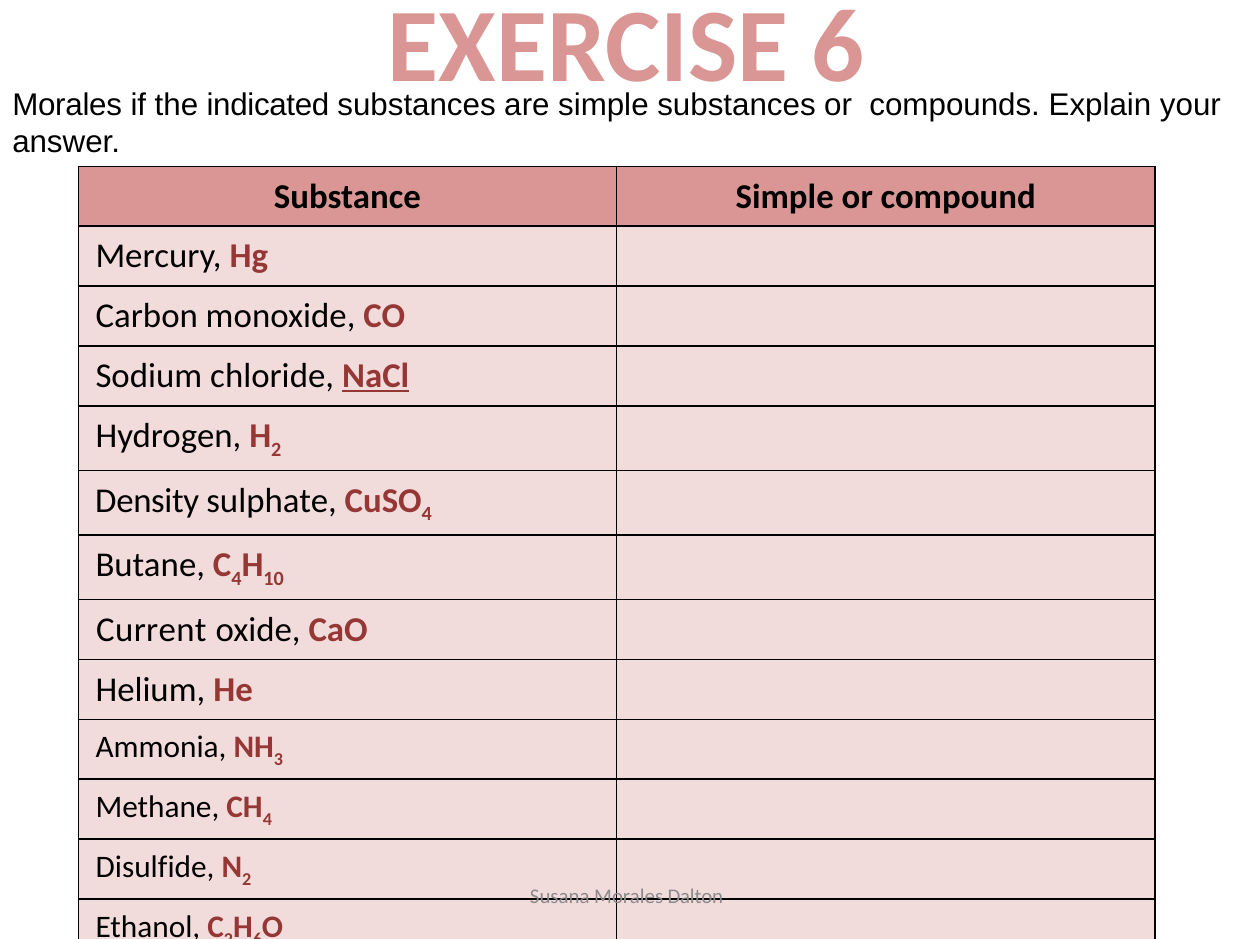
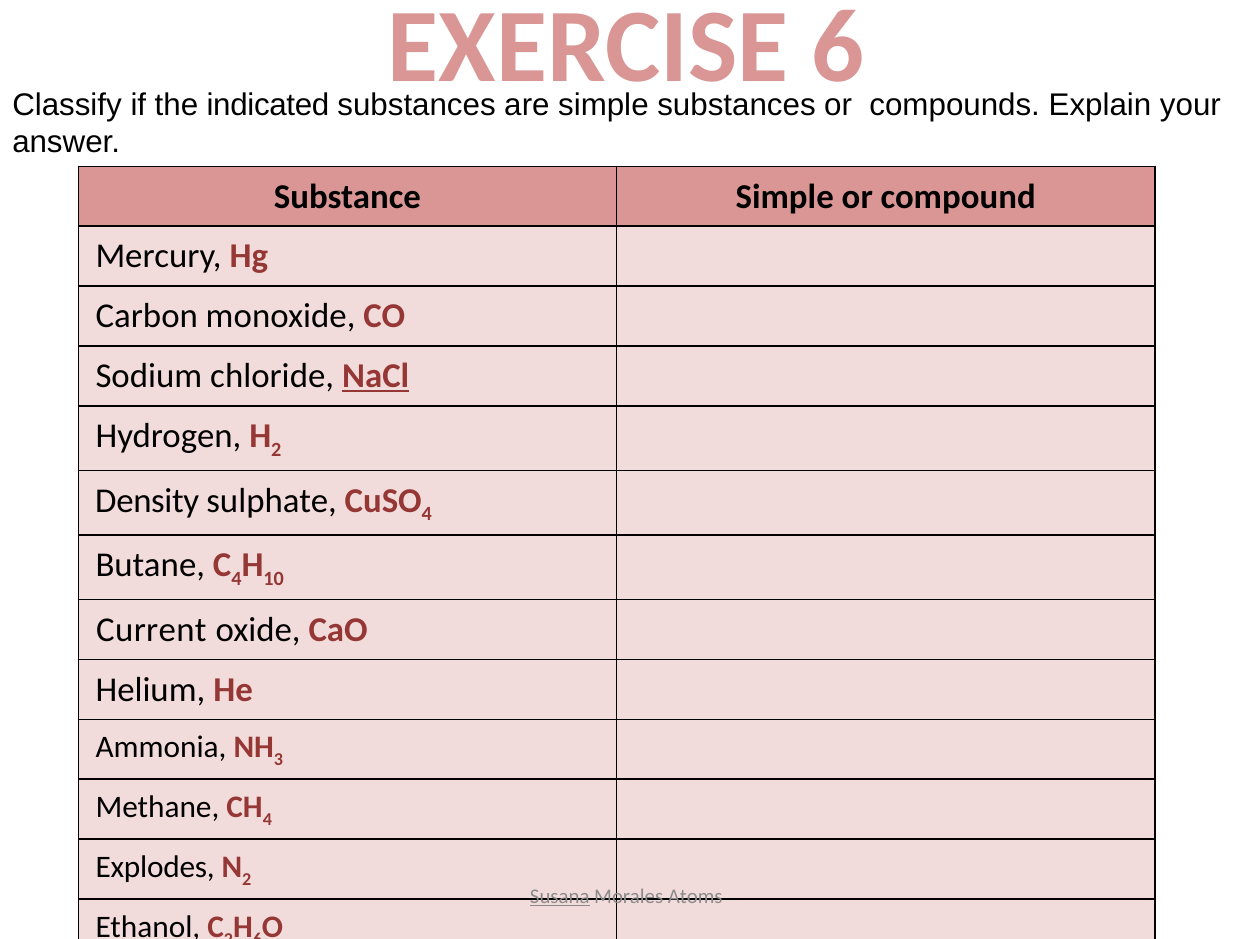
Morales at (67, 105): Morales -> Classify
Disulfide: Disulfide -> Explodes
Susana underline: none -> present
Dalton: Dalton -> Atoms
